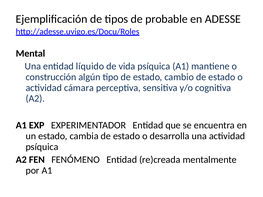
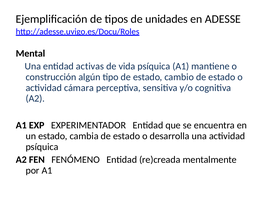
probable: probable -> unidades
líquido: líquido -> activas
